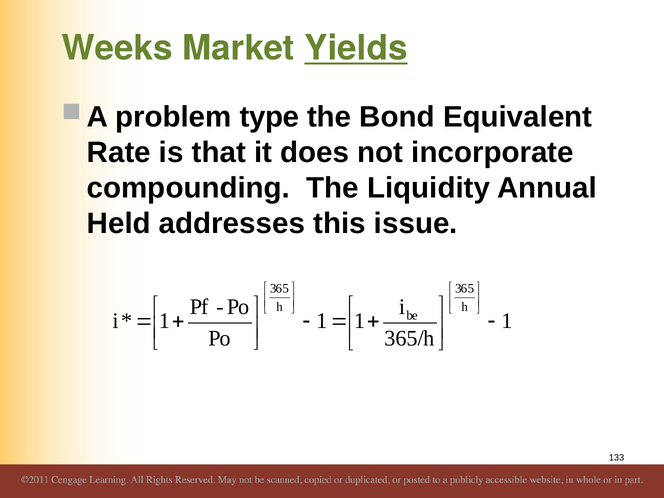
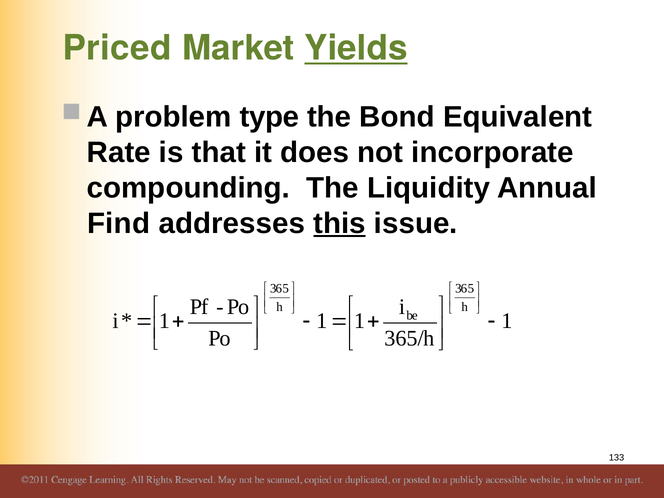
Weeks: Weeks -> Priced
Held: Held -> Find
this underline: none -> present
